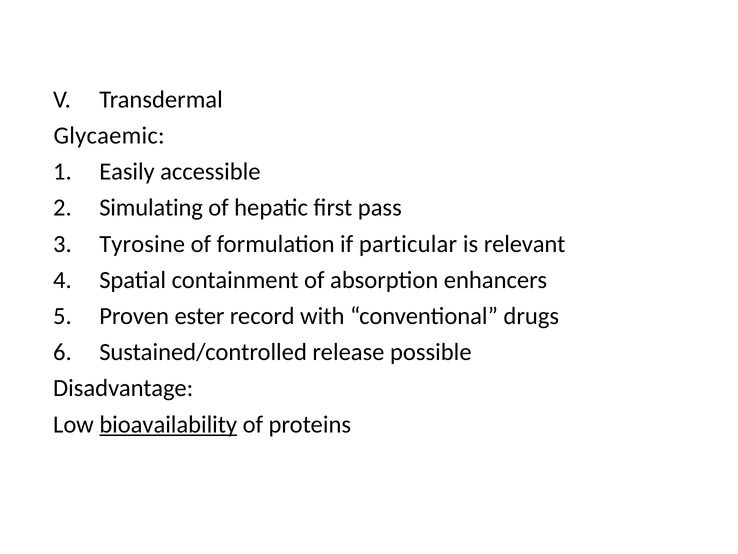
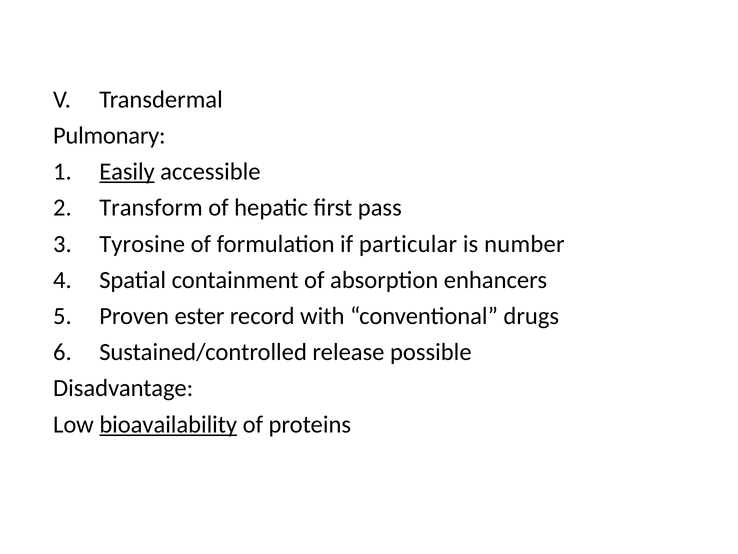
Glycaemic: Glycaemic -> Pulmonary
Easily underline: none -> present
Simulating: Simulating -> Transform
relevant: relevant -> number
